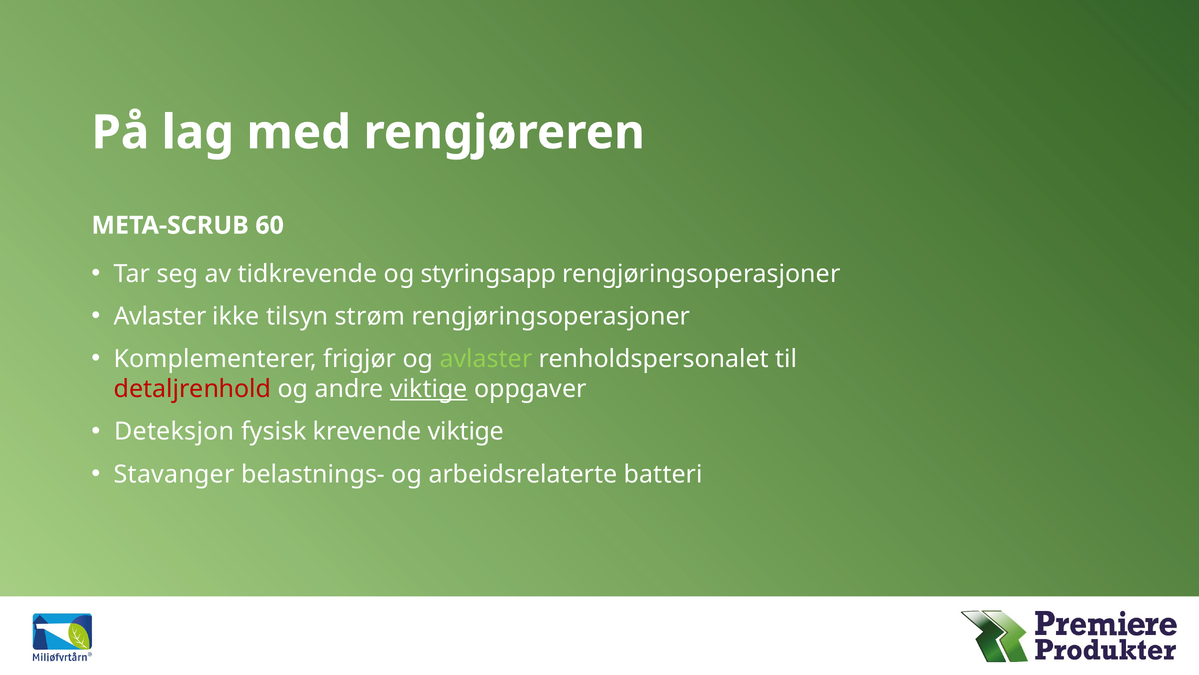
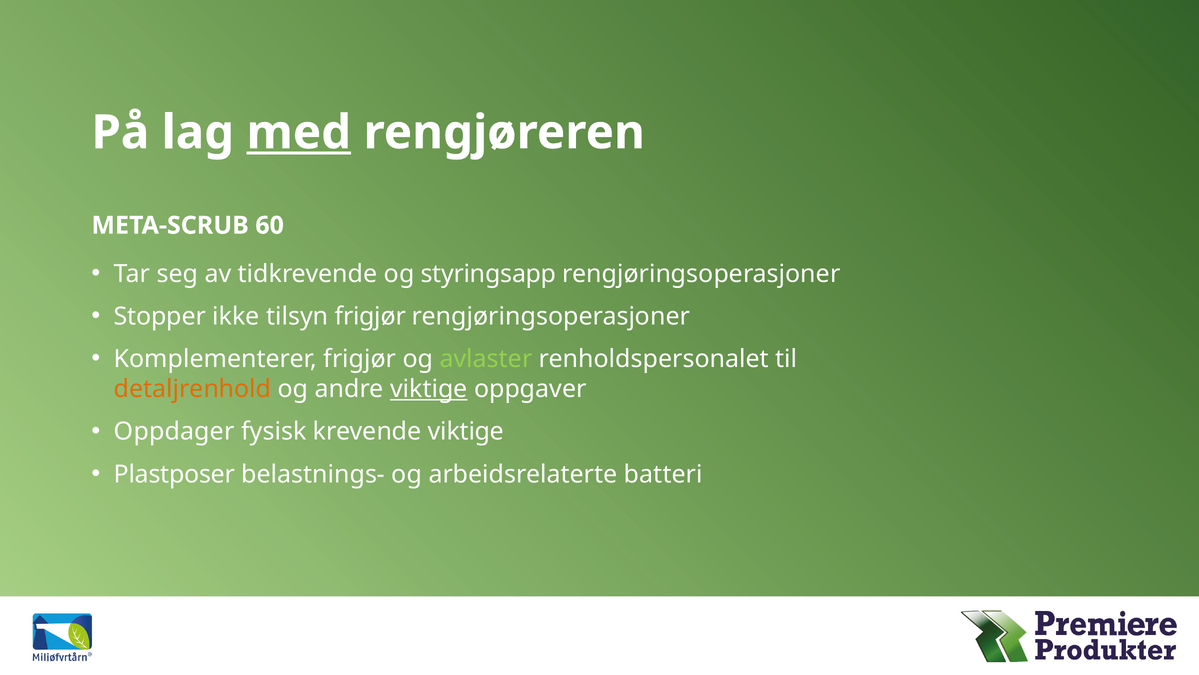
med underline: none -> present
Avlaster at (160, 316): Avlaster -> Stopper
tilsyn strøm: strøm -> frigjør
detaljrenhold colour: red -> orange
Deteksjon: Deteksjon -> Oppdager
Stavanger: Stavanger -> Plastposer
